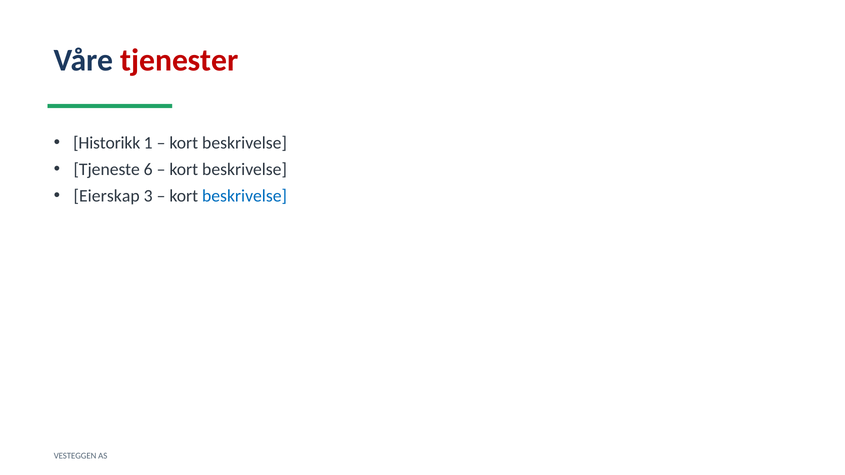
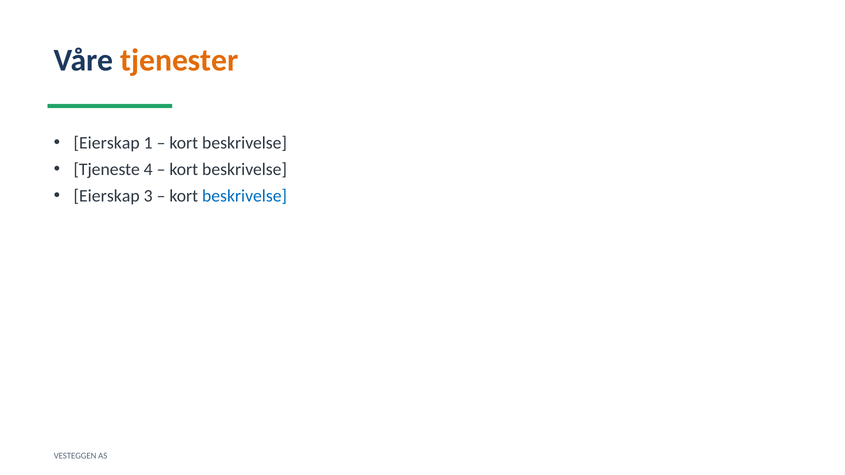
tjenester colour: red -> orange
Historikk at (107, 143): Historikk -> Eierskap
6: 6 -> 4
